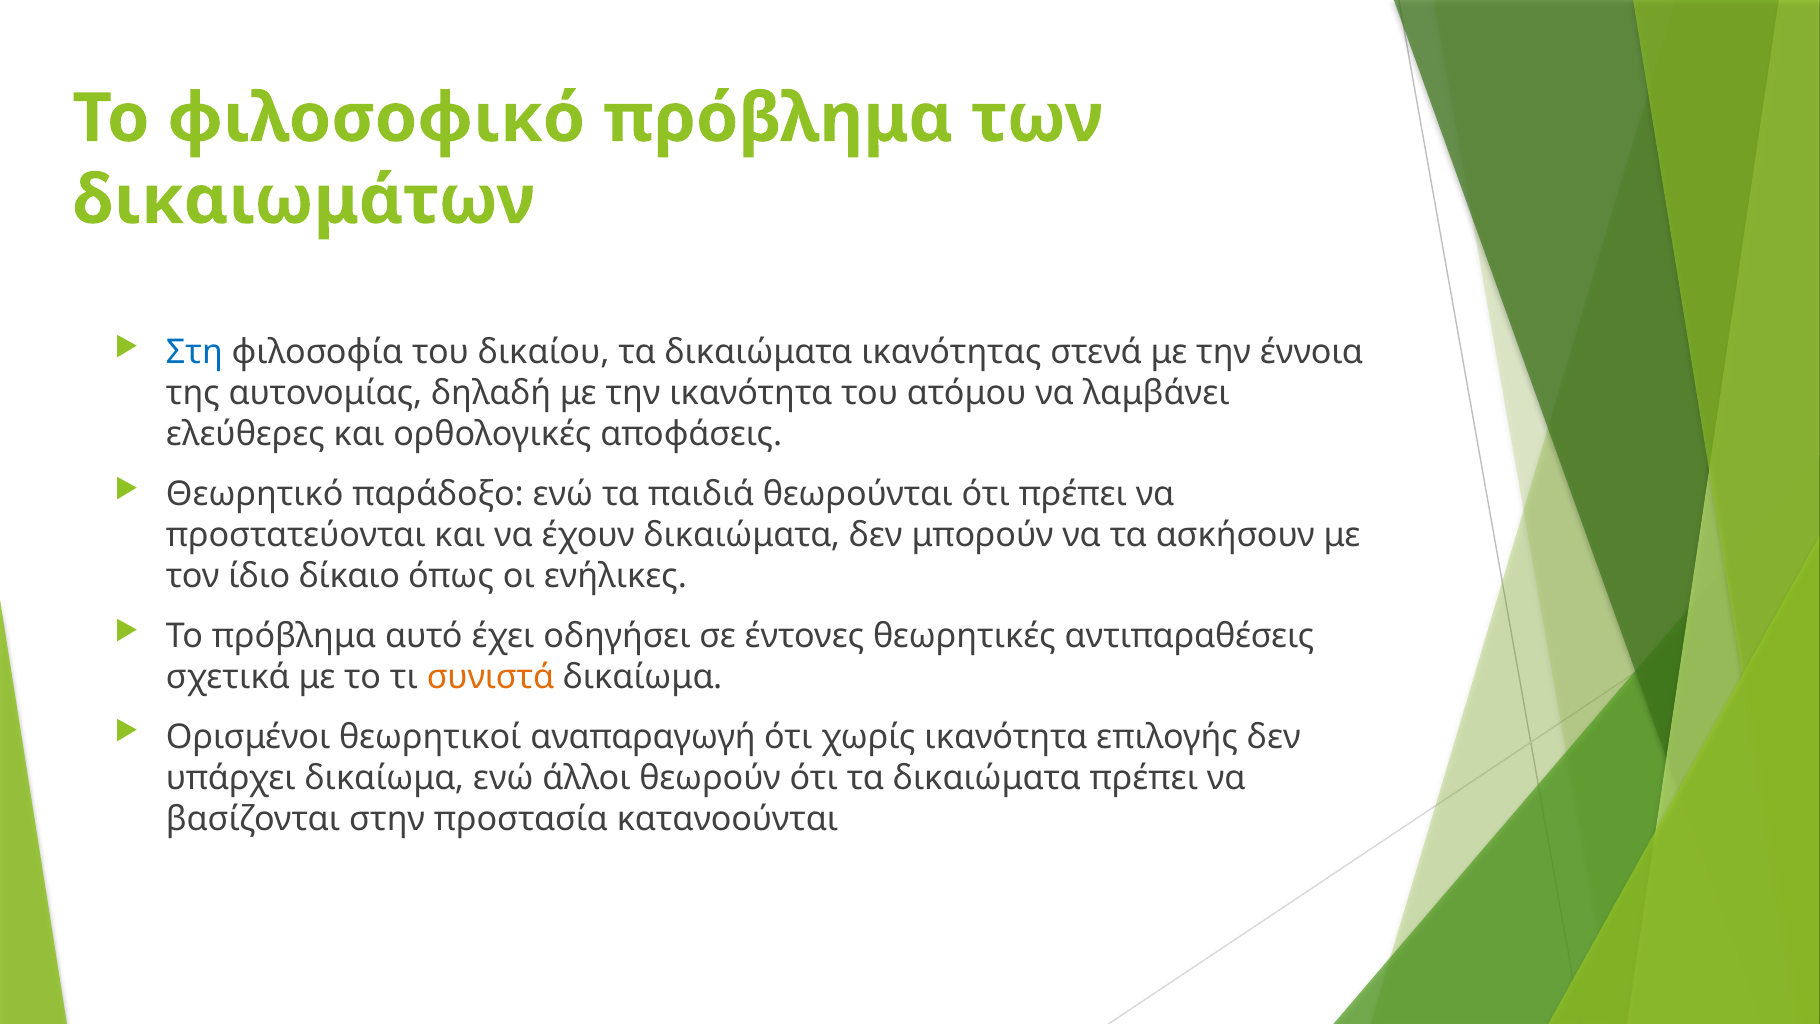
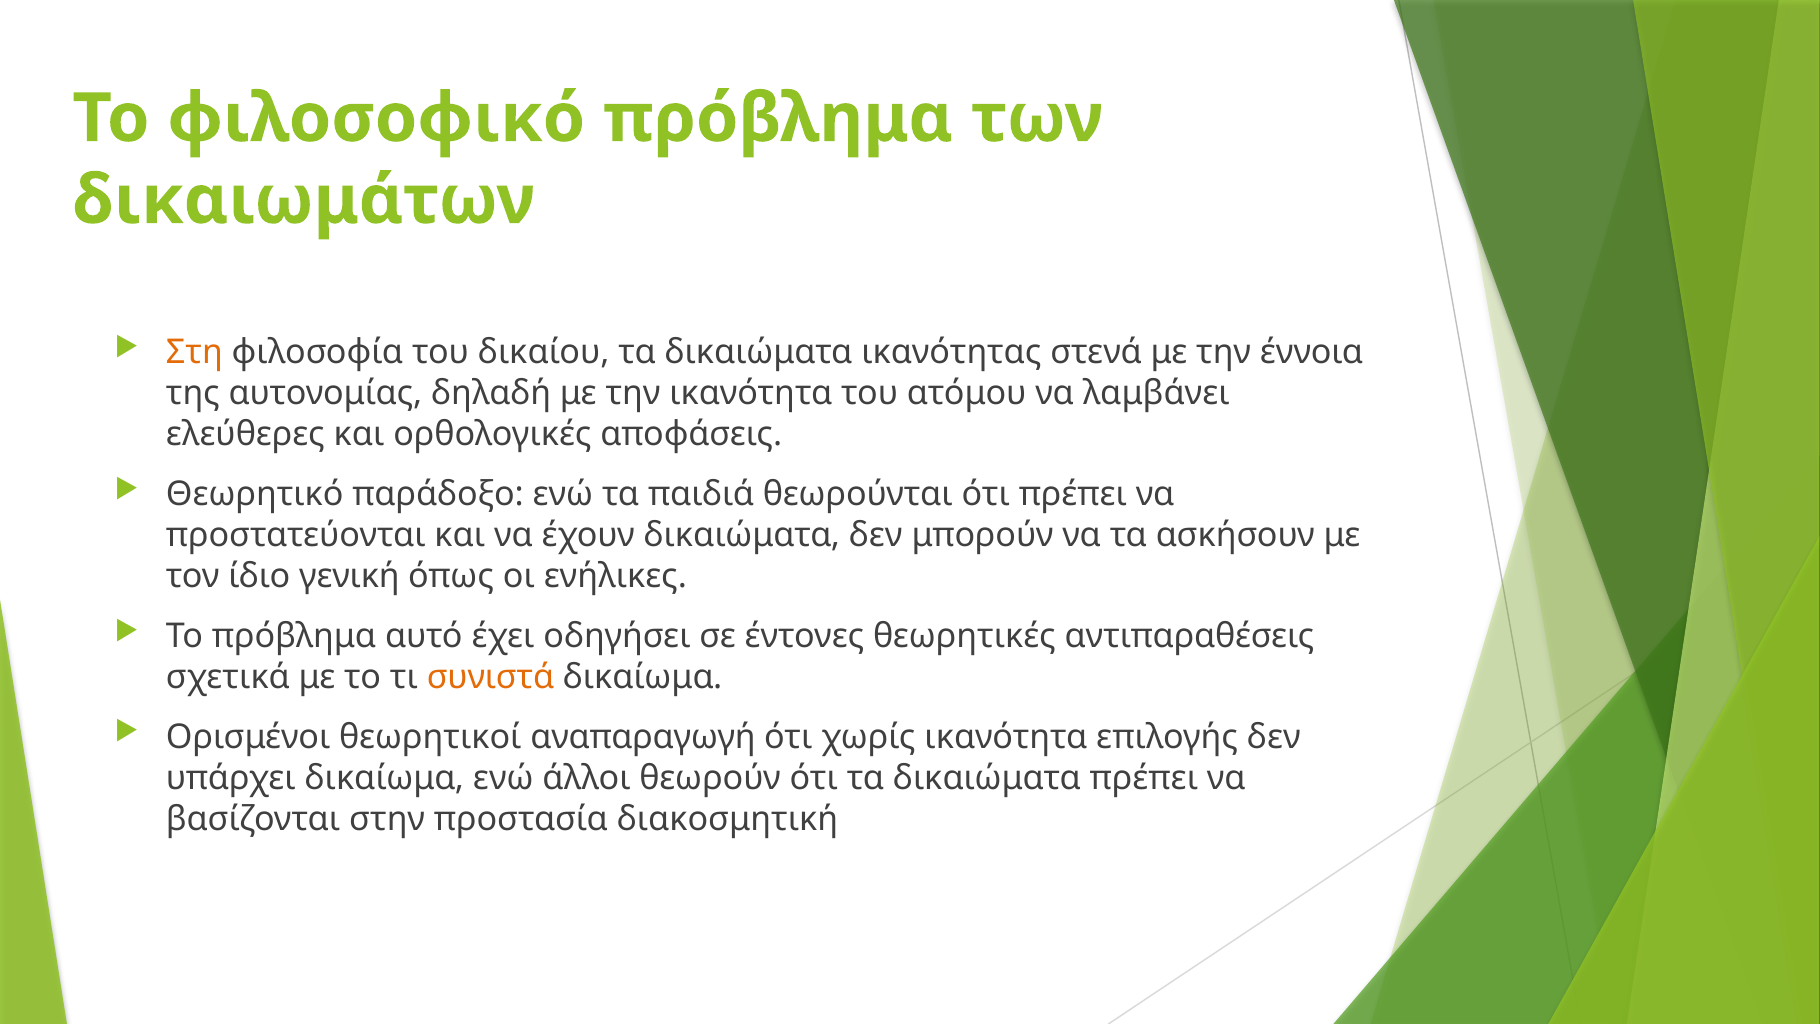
Στη colour: blue -> orange
δίκαιο: δίκαιο -> γενική
κατανοούνται: κατανοούνται -> διακοσμητική
